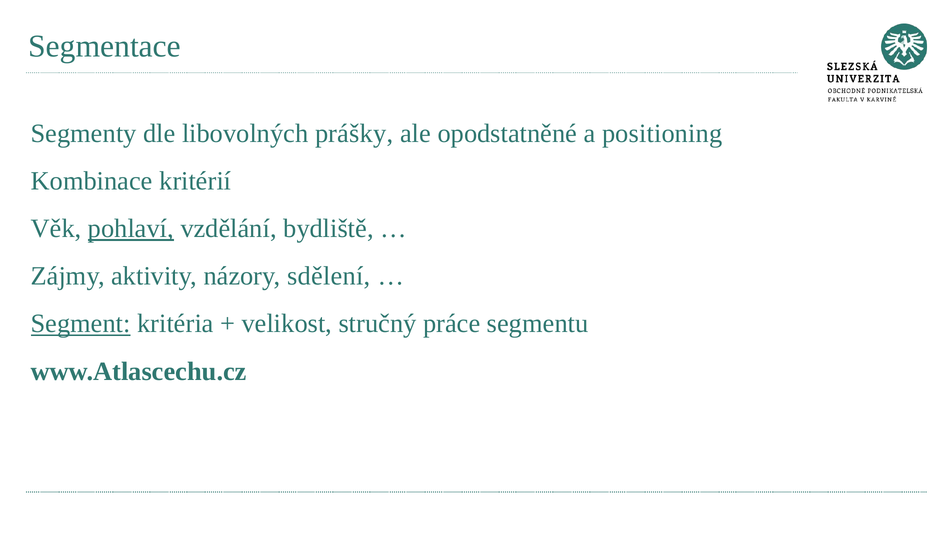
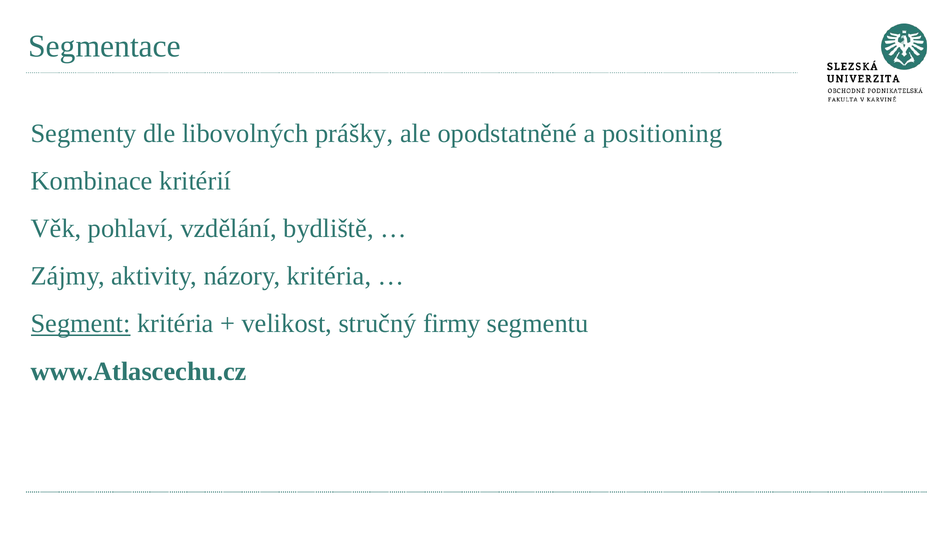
pohlaví underline: present -> none
názory sdělení: sdělení -> kritéria
práce: práce -> firmy
